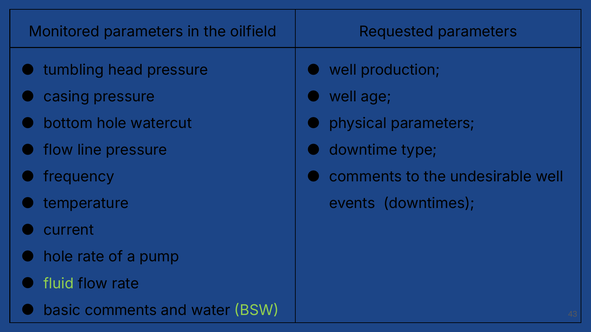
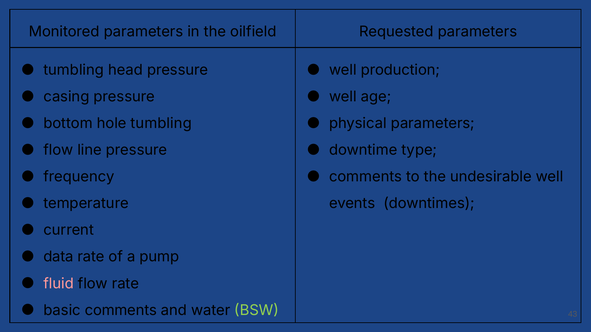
hole watercut: watercut -> tumbling
hole at (58, 257): hole -> data
fluid colour: light green -> pink
